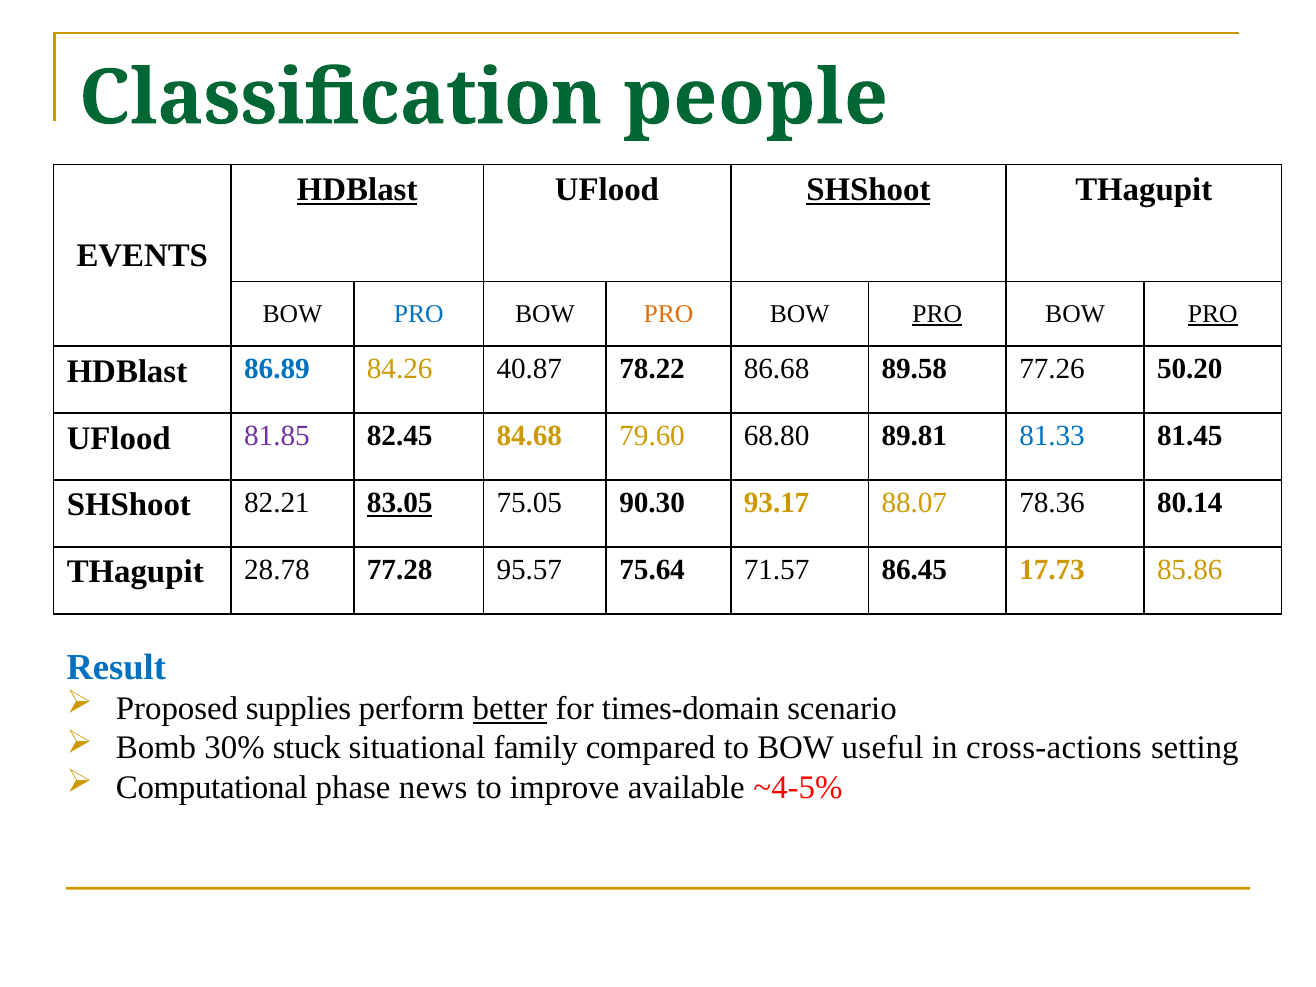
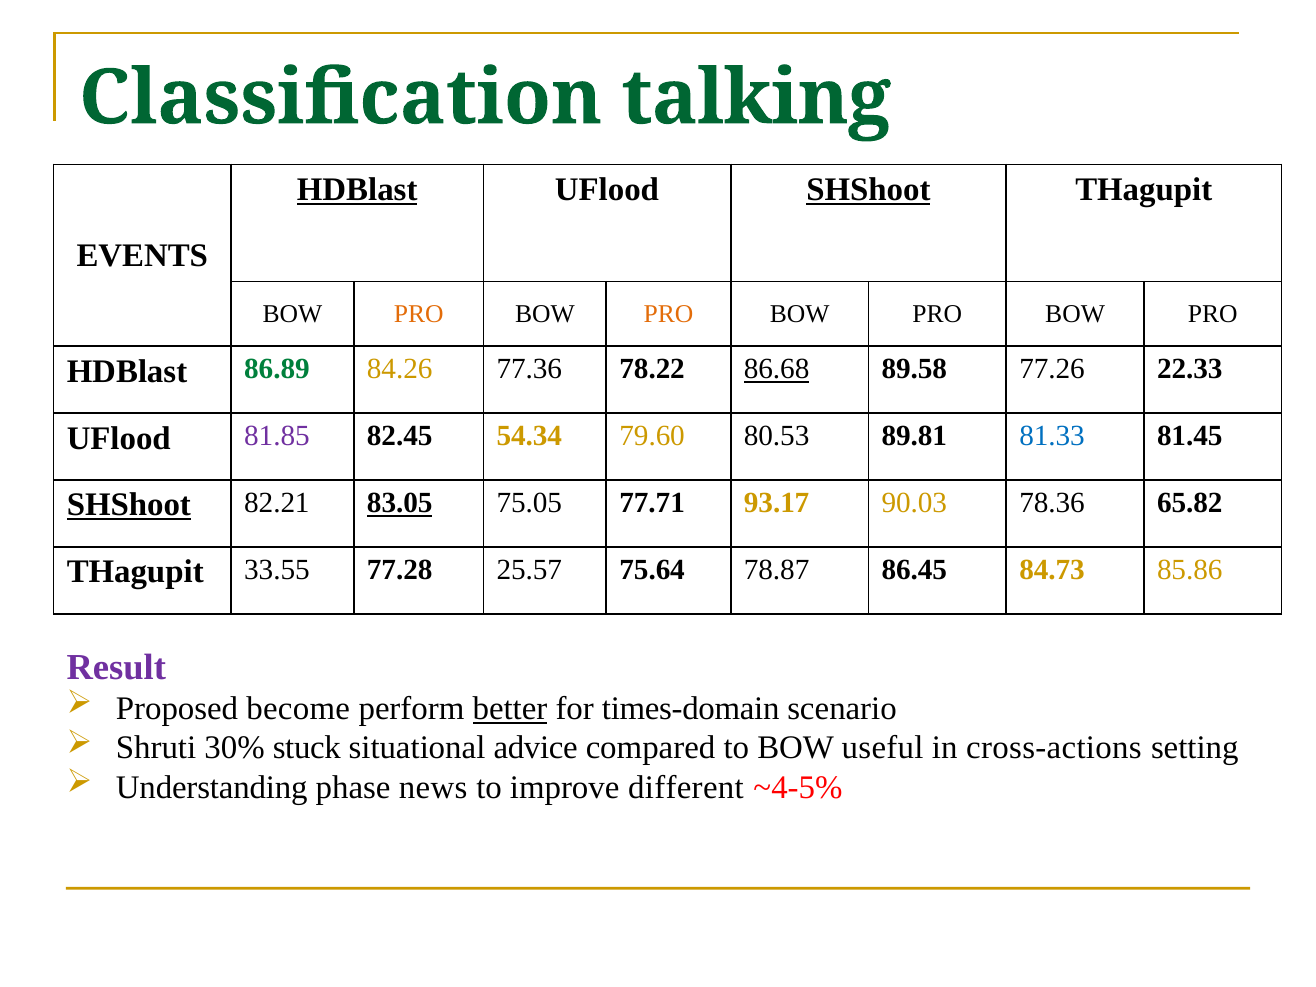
people: people -> talking
PRO at (419, 314) colour: blue -> orange
PRO at (937, 314) underline: present -> none
PRO at (1213, 314) underline: present -> none
86.89 colour: blue -> green
40.87: 40.87 -> 77.36
86.68 underline: none -> present
50.20: 50.20 -> 22.33
84.68: 84.68 -> 54.34
68.80: 68.80 -> 80.53
SHShoot at (129, 505) underline: none -> present
90.30: 90.30 -> 77.71
88.07: 88.07 -> 90.03
80.14: 80.14 -> 65.82
28.78: 28.78 -> 33.55
95.57: 95.57 -> 25.57
71.57: 71.57 -> 78.87
17.73: 17.73 -> 84.73
Result colour: blue -> purple
supplies: supplies -> become
Bomb: Bomb -> Shruti
family: family -> advice
Computational: Computational -> Understanding
available: available -> different
